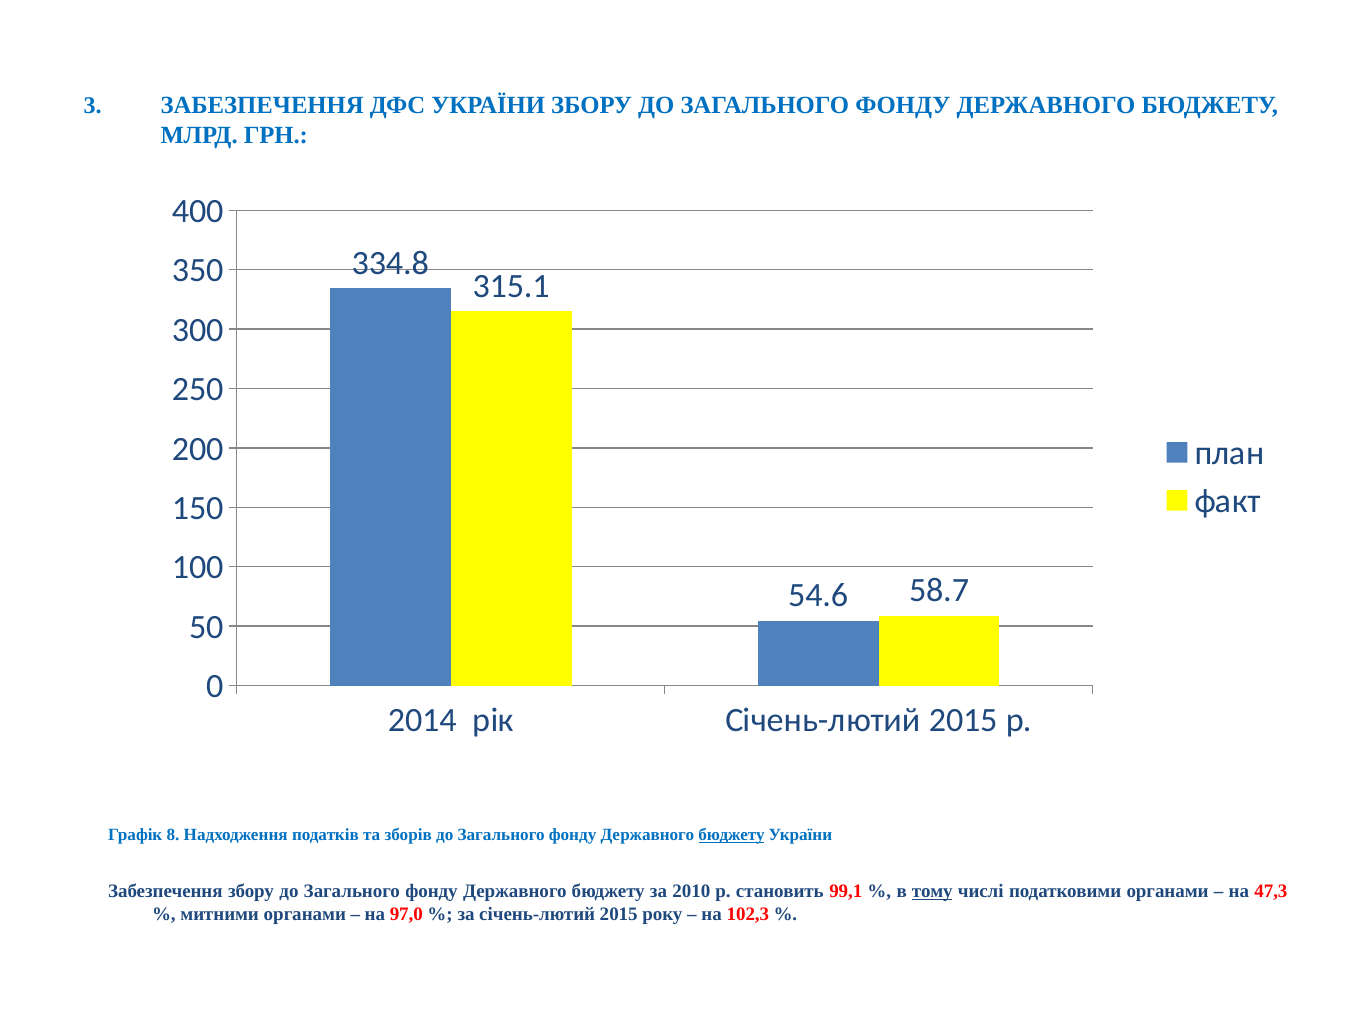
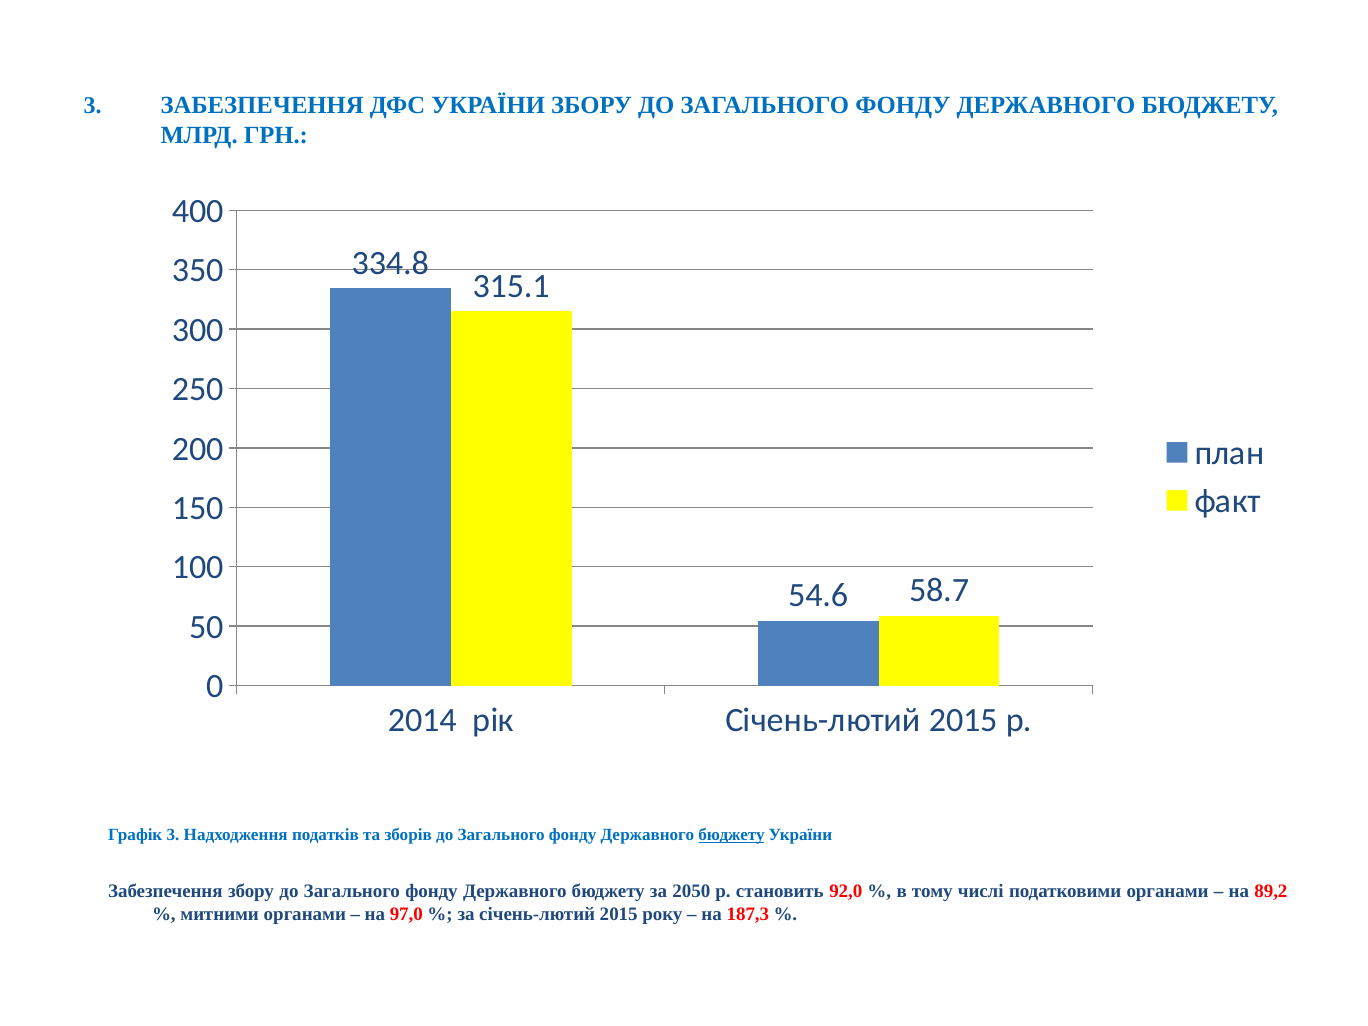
Графік 8: 8 -> 3
2010: 2010 -> 2050
99,1: 99,1 -> 92,0
тому underline: present -> none
47,3: 47,3 -> 89,2
102,3: 102,3 -> 187,3
